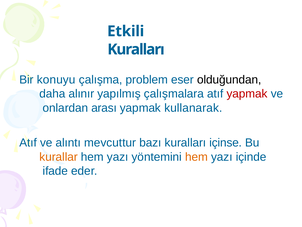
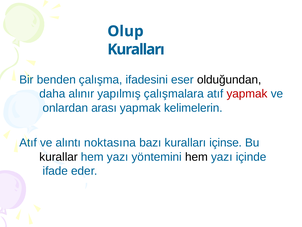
Etkili: Etkili -> Olup
konuyu: konuyu -> benden
problem: problem -> ifadesini
kullanarak: kullanarak -> kelimelerin
mevcuttur: mevcuttur -> noktasına
kurallar colour: orange -> black
hem at (196, 157) colour: orange -> black
